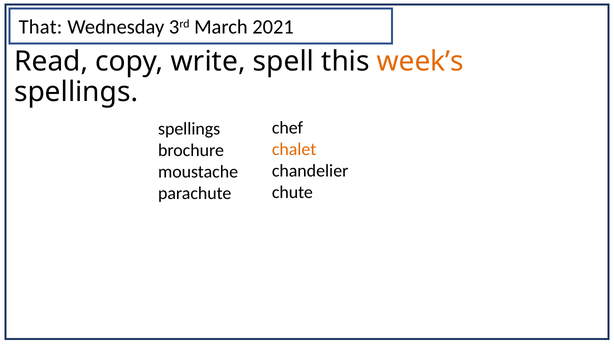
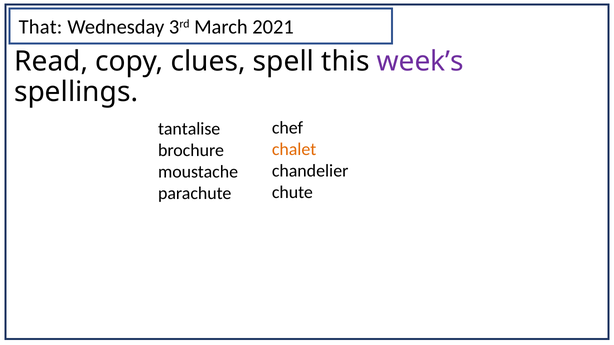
write: write -> clues
week’s colour: orange -> purple
spellings at (189, 129): spellings -> tantalise
